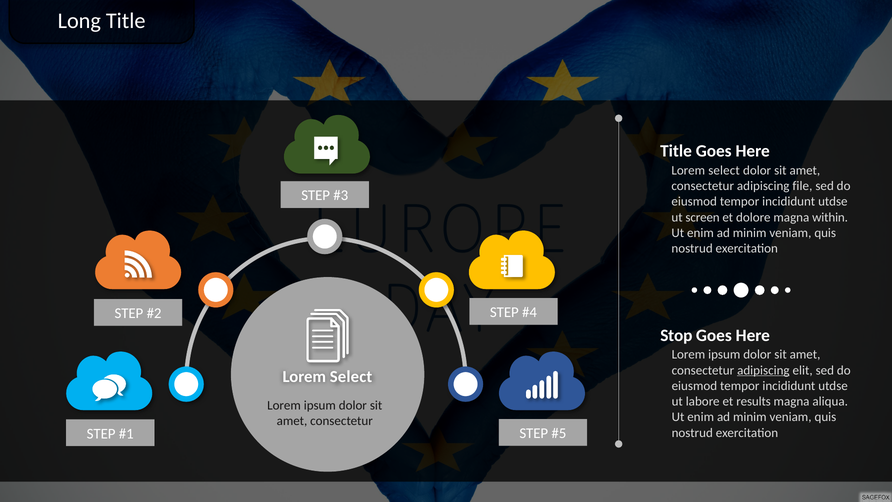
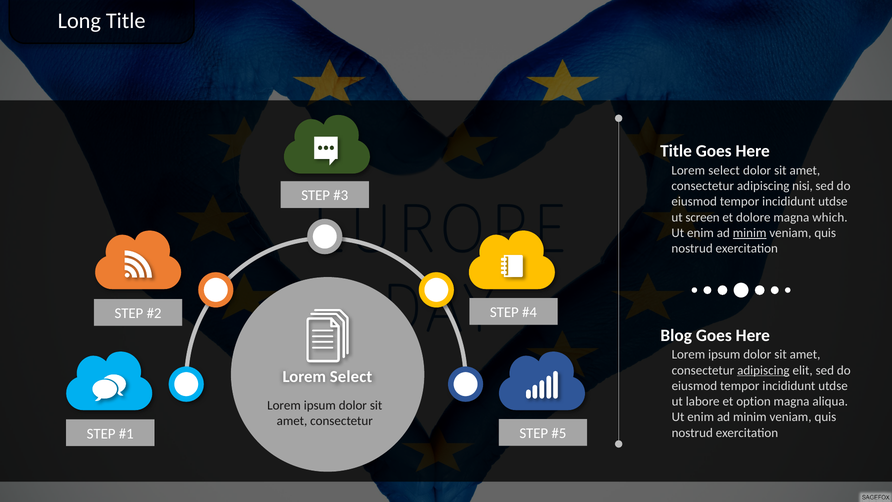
file: file -> nisi
within: within -> which
minim at (750, 233) underline: none -> present
Stop: Stop -> Blog
results: results -> option
